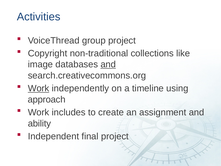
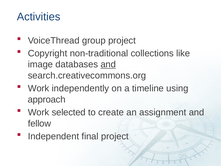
Work at (39, 88) underline: present -> none
includes: includes -> selected
ability: ability -> fellow
